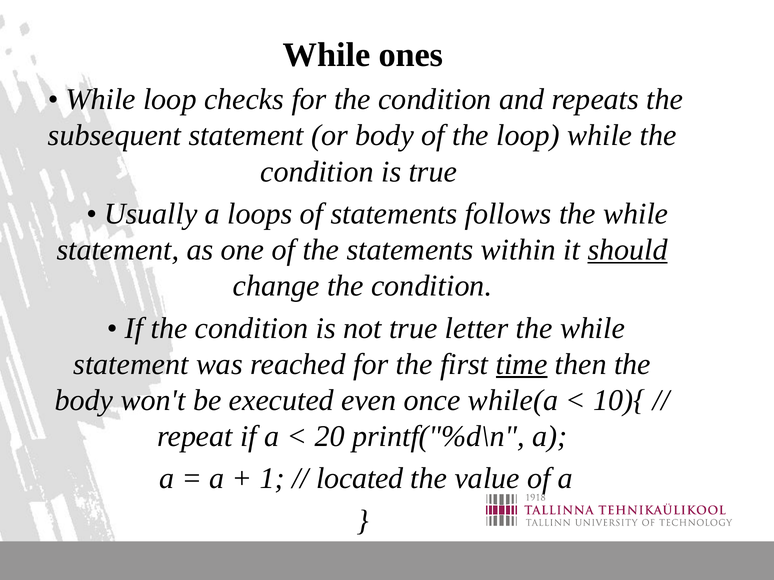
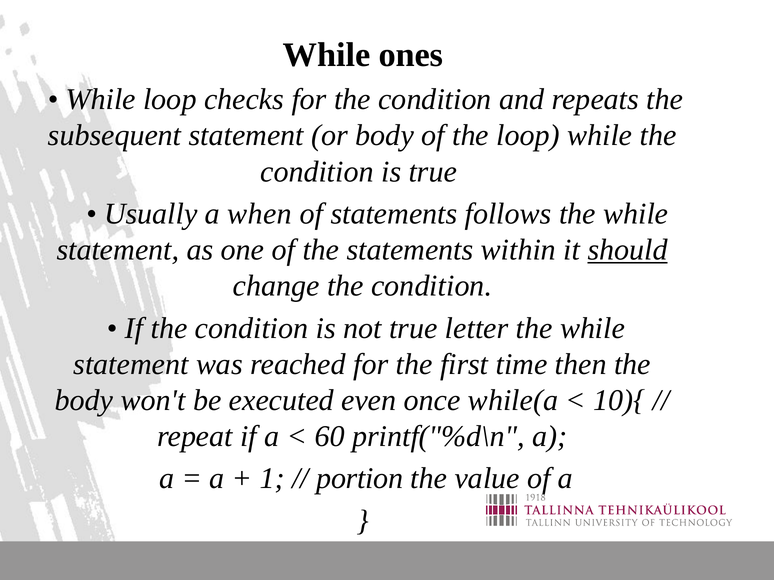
loops: loops -> when
time underline: present -> none
20: 20 -> 60
located: located -> portion
